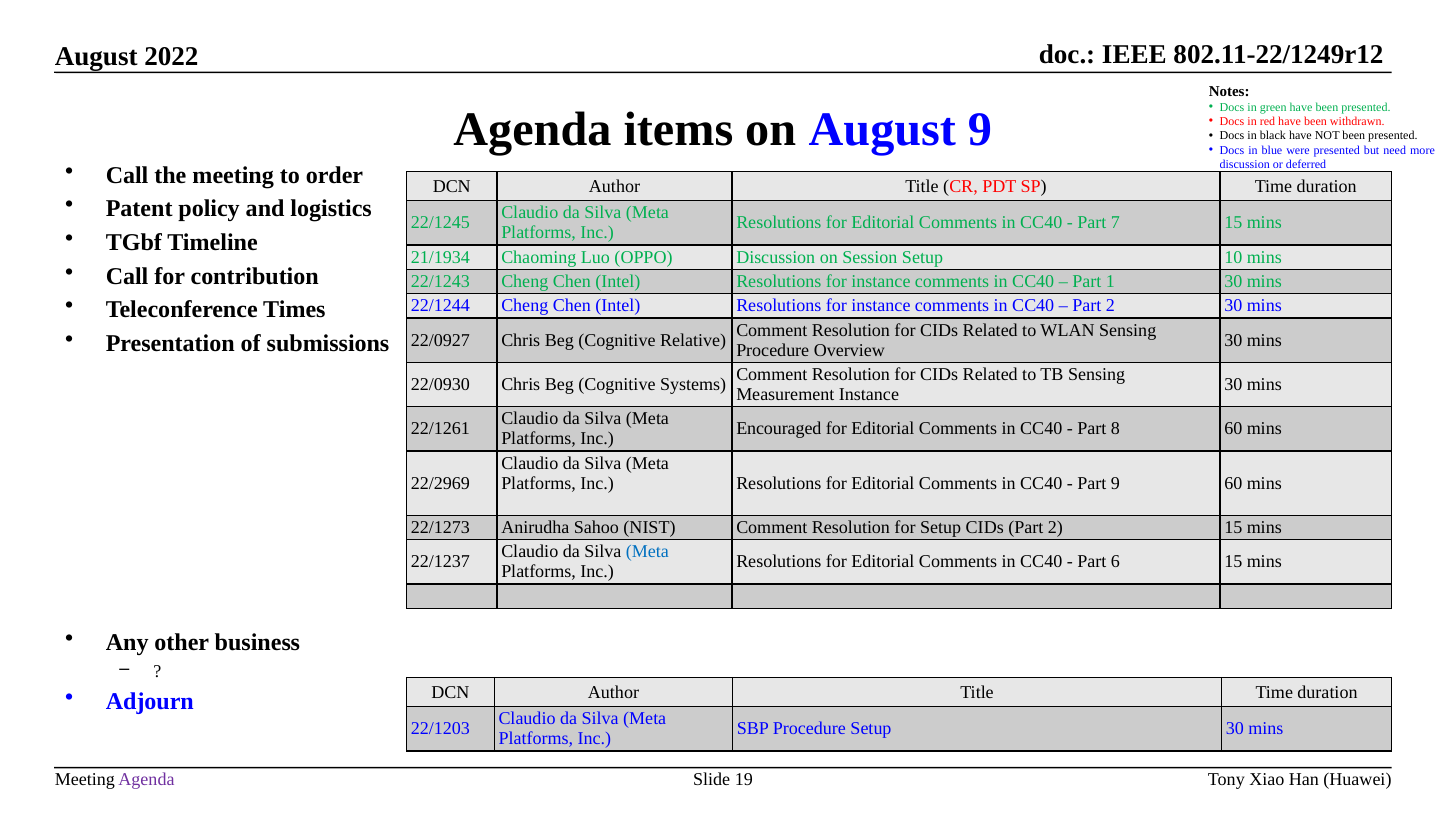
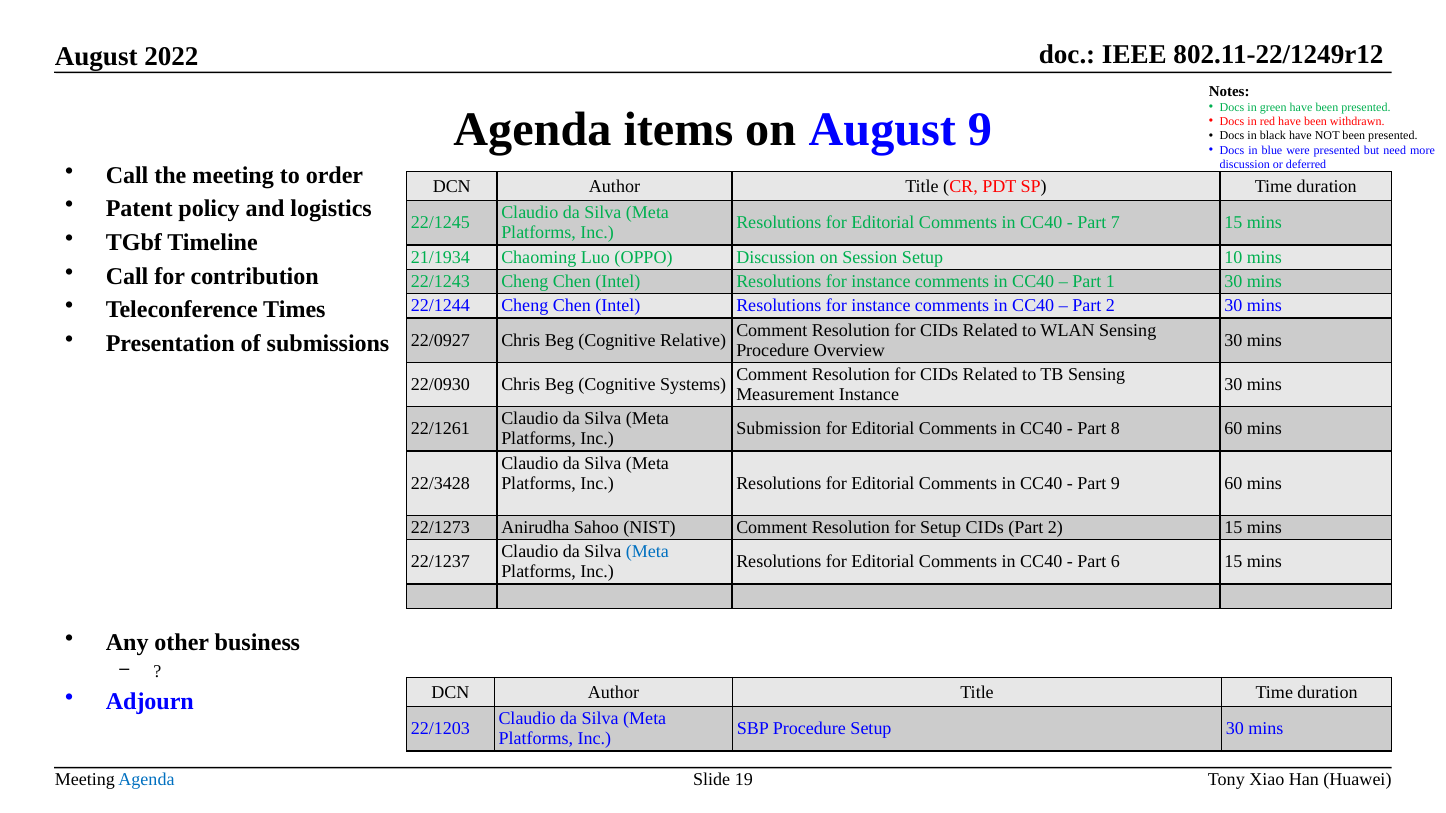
Encouraged: Encouraged -> Submission
22/2969: 22/2969 -> 22/3428
Agenda at (146, 780) colour: purple -> blue
